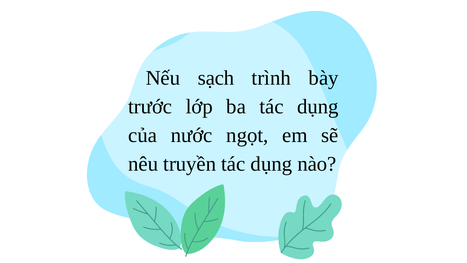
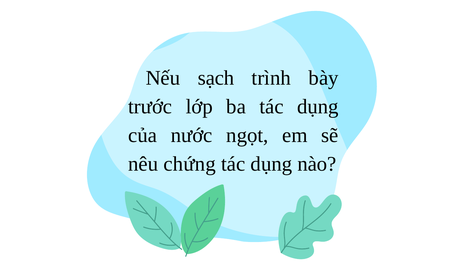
truyền: truyền -> chứng
